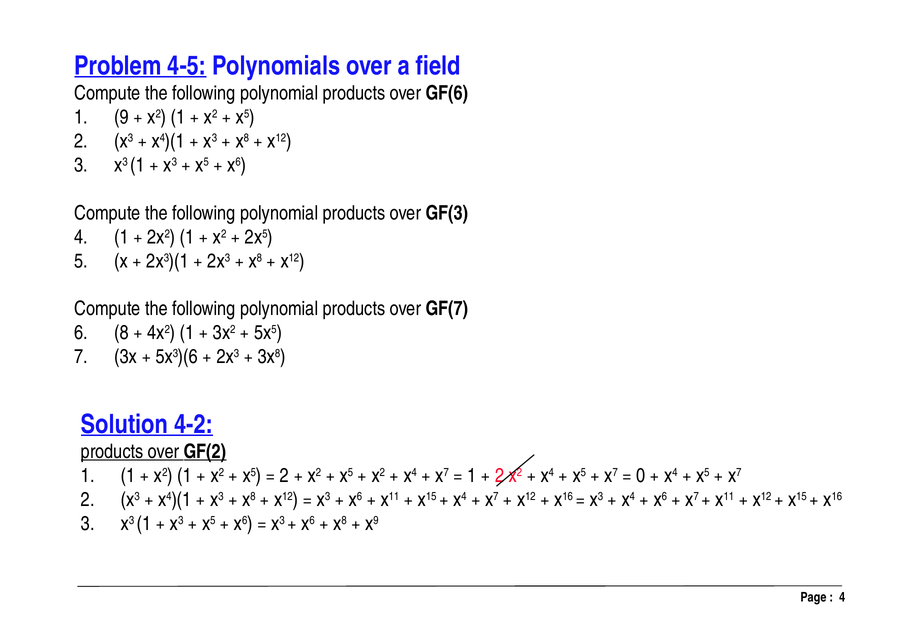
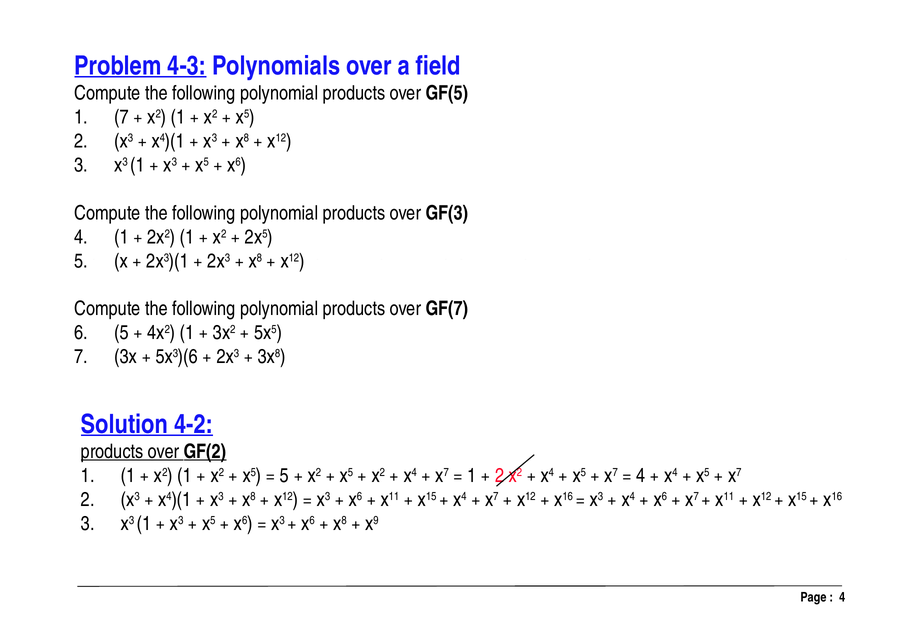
4-5: 4-5 -> 4-3
GF(6: GF(6 -> GF(5
1 9: 9 -> 7
8 at (122, 333): 8 -> 5
2 at (284, 476): 2 -> 5
0 at (641, 476): 0 -> 4
